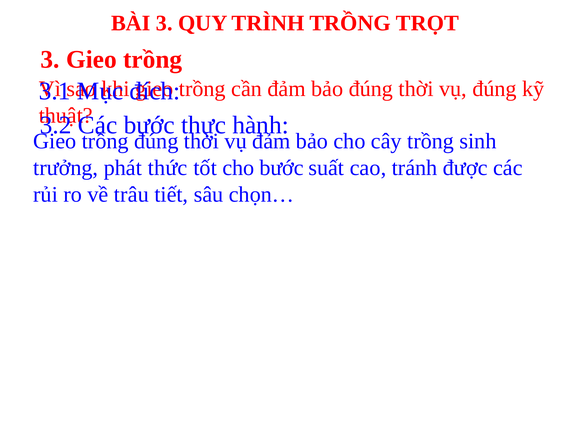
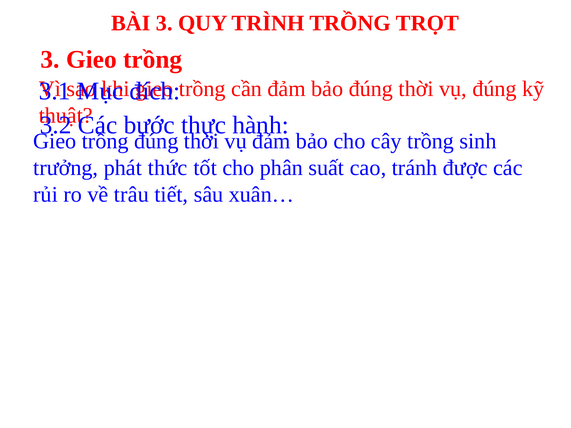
cho bước: bước -> phân
chọn…: chọn… -> xuân…
